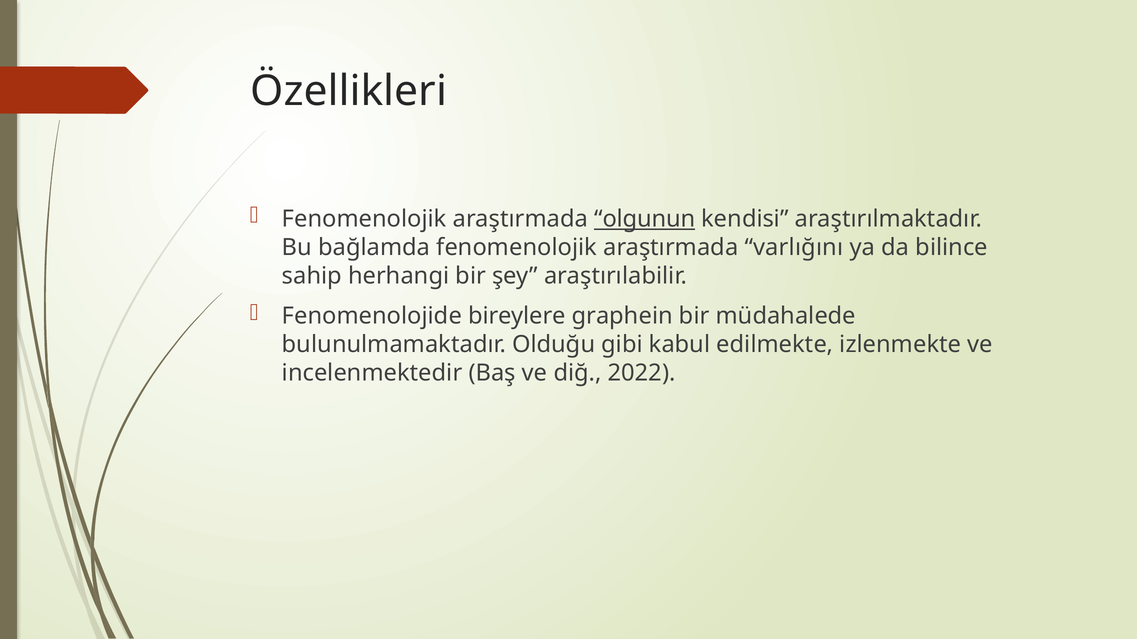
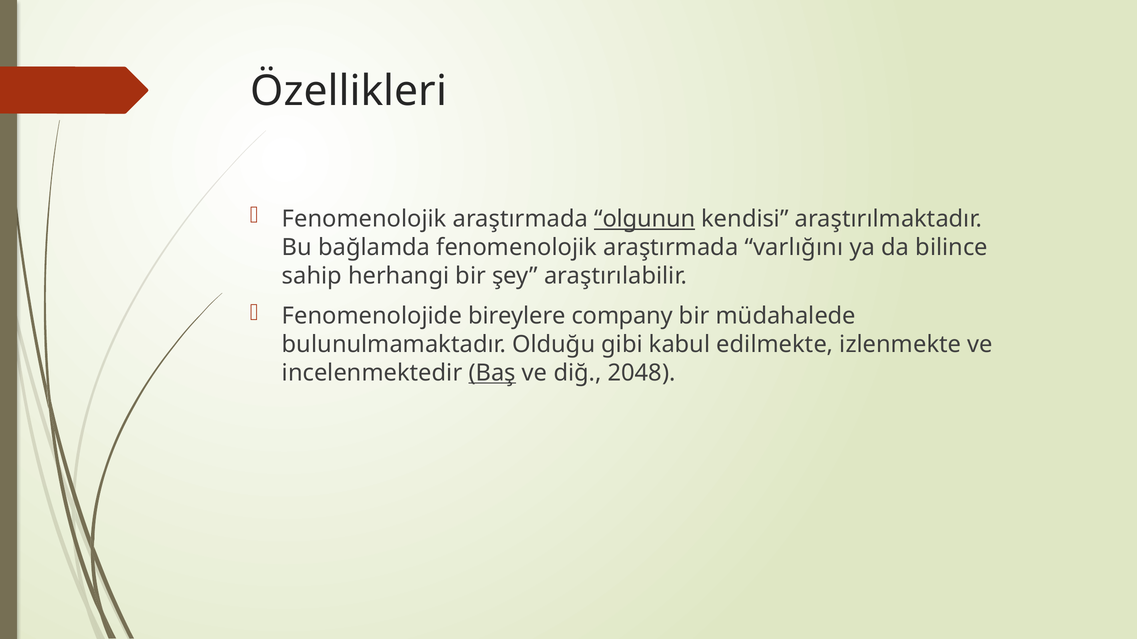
graphein: graphein -> company
Baş underline: none -> present
2022: 2022 -> 2048
